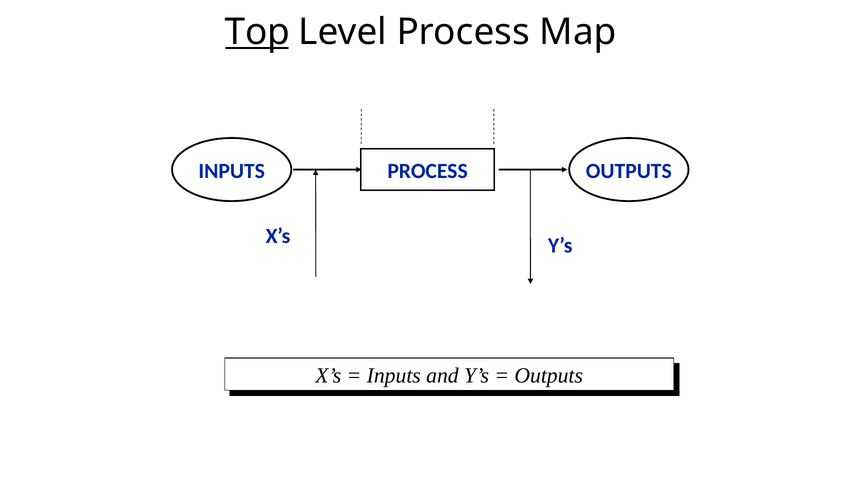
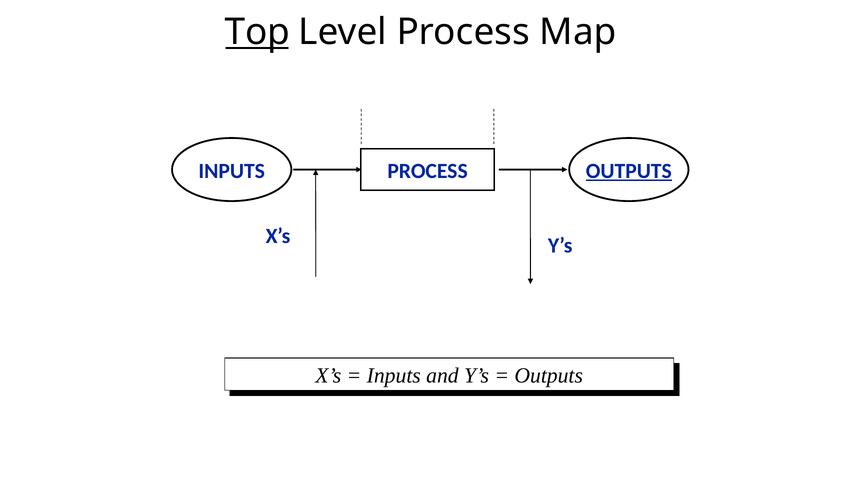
OUTPUTS at (629, 171) underline: none -> present
